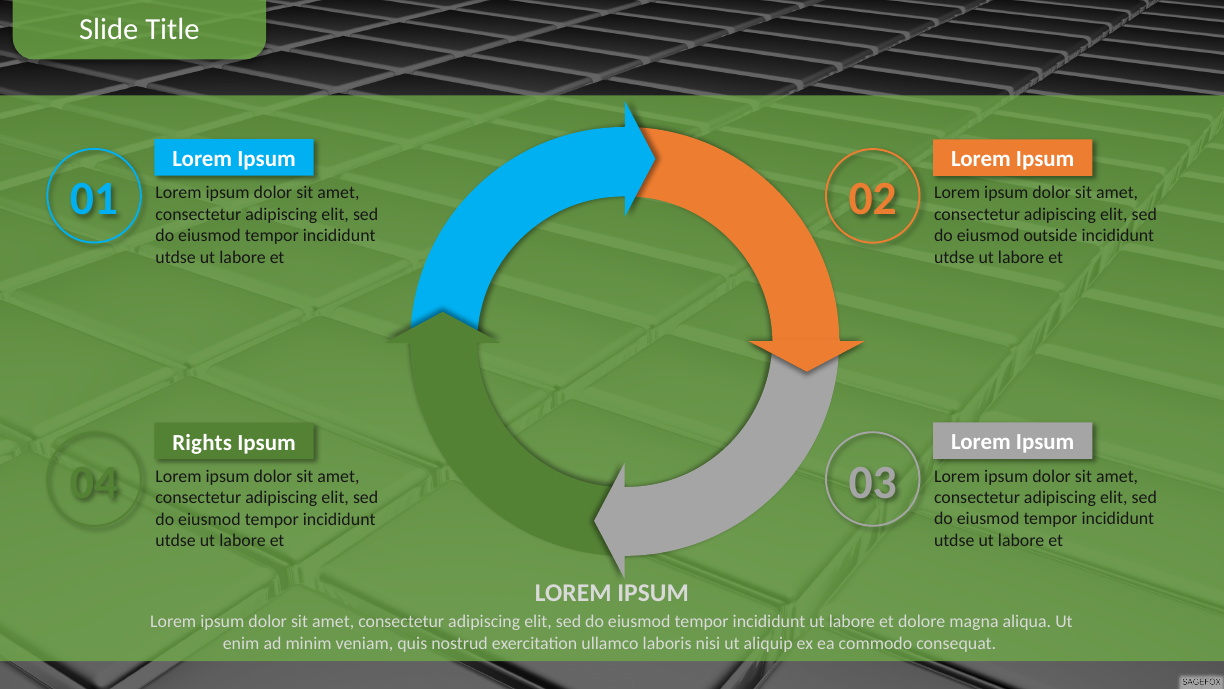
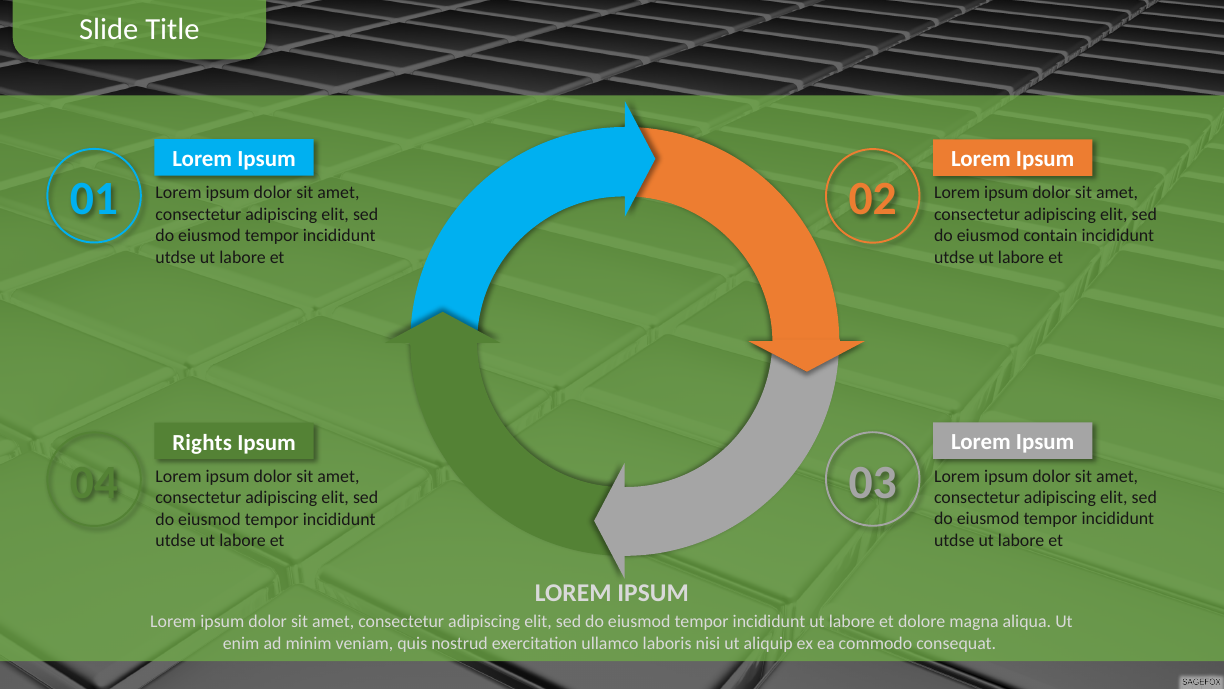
outside: outside -> contain
